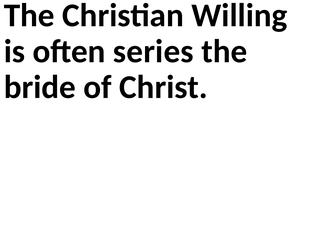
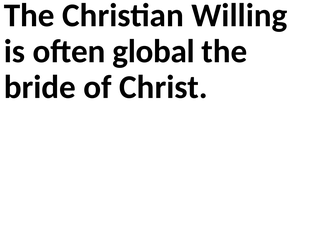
series: series -> global
